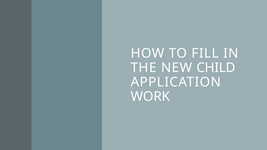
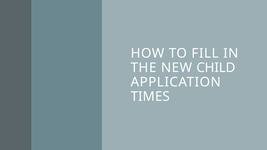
WORK: WORK -> TIMES
